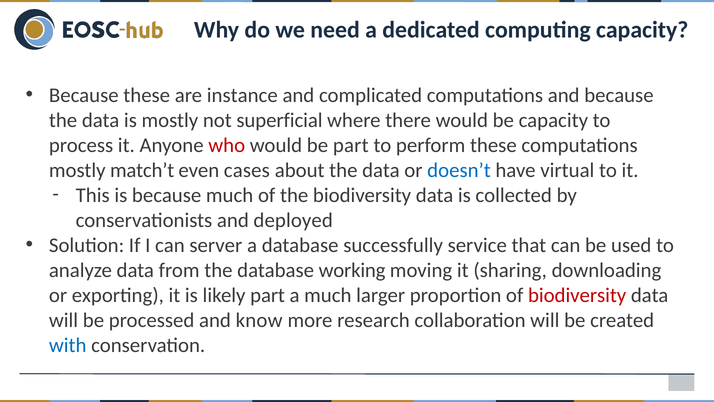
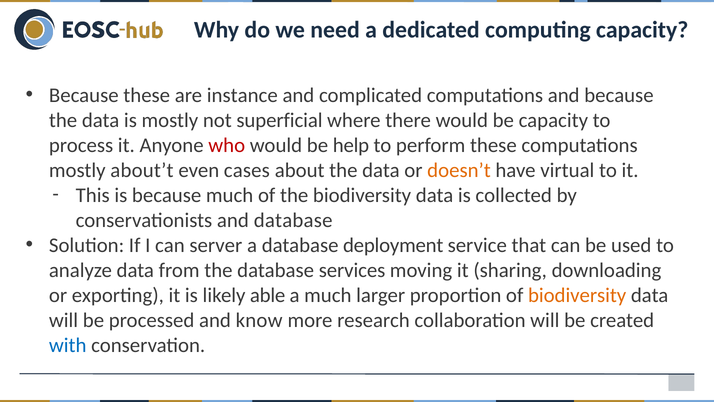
be part: part -> help
match’t: match’t -> about’t
doesn’t colour: blue -> orange
and deployed: deployed -> database
successfully: successfully -> deployment
working: working -> services
likely part: part -> able
biodiversity at (577, 295) colour: red -> orange
